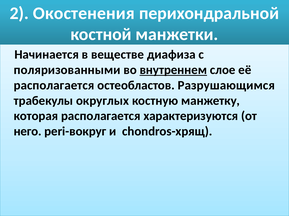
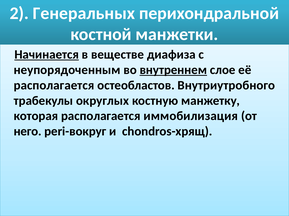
Окостенения: Окостенения -> Генеральных
Начинается underline: none -> present
поляризованными: поляризованными -> неупорядоченным
Разрушающимся: Разрушающимся -> Внутриутробного
характеризуются: характеризуются -> иммобилизация
